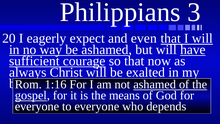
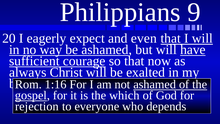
3: 3 -> 9
means: means -> which
everyone at (37, 106): everyone -> rejection
